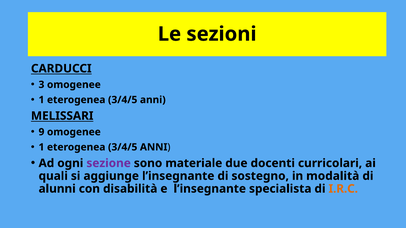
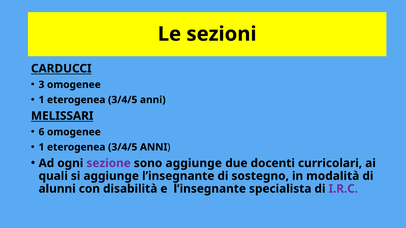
9: 9 -> 6
sono materiale: materiale -> aggiunge
I.R.C colour: orange -> purple
